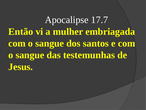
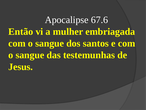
17.7: 17.7 -> 67.6
